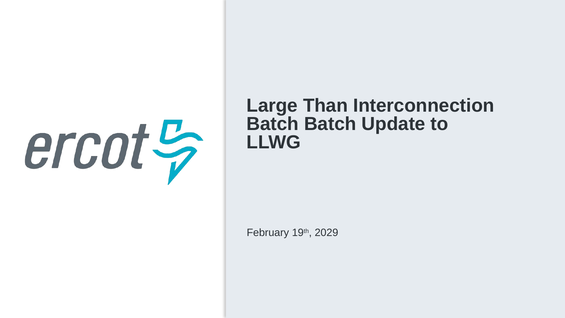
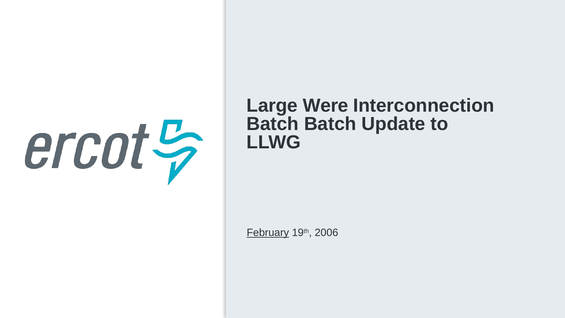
Than: Than -> Were
February underline: none -> present
2029: 2029 -> 2006
